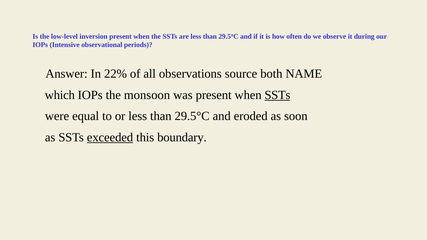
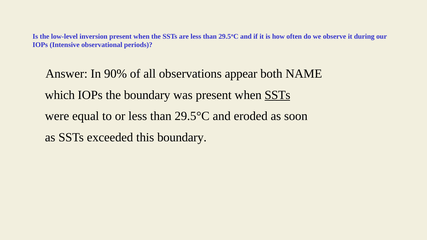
22%: 22% -> 90%
source: source -> appear
the monsoon: monsoon -> boundary
exceeded underline: present -> none
